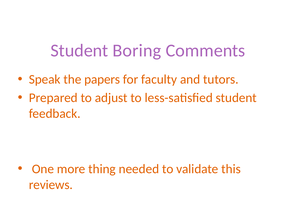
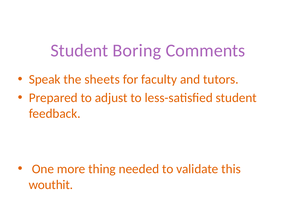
papers: papers -> sheets
reviews: reviews -> wouthit
